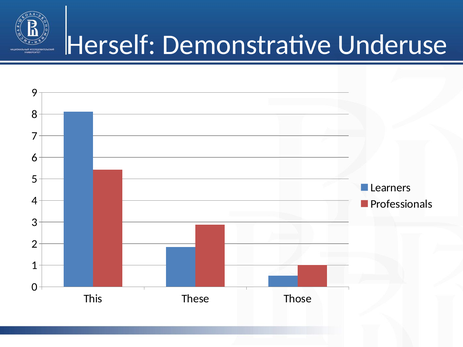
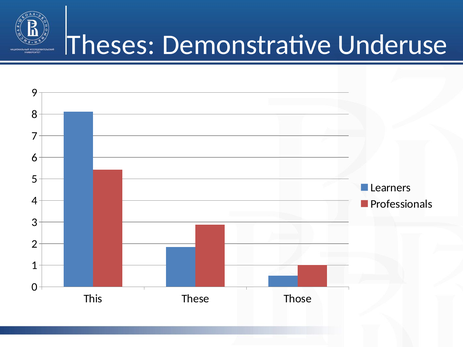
Herself: Herself -> Theses
